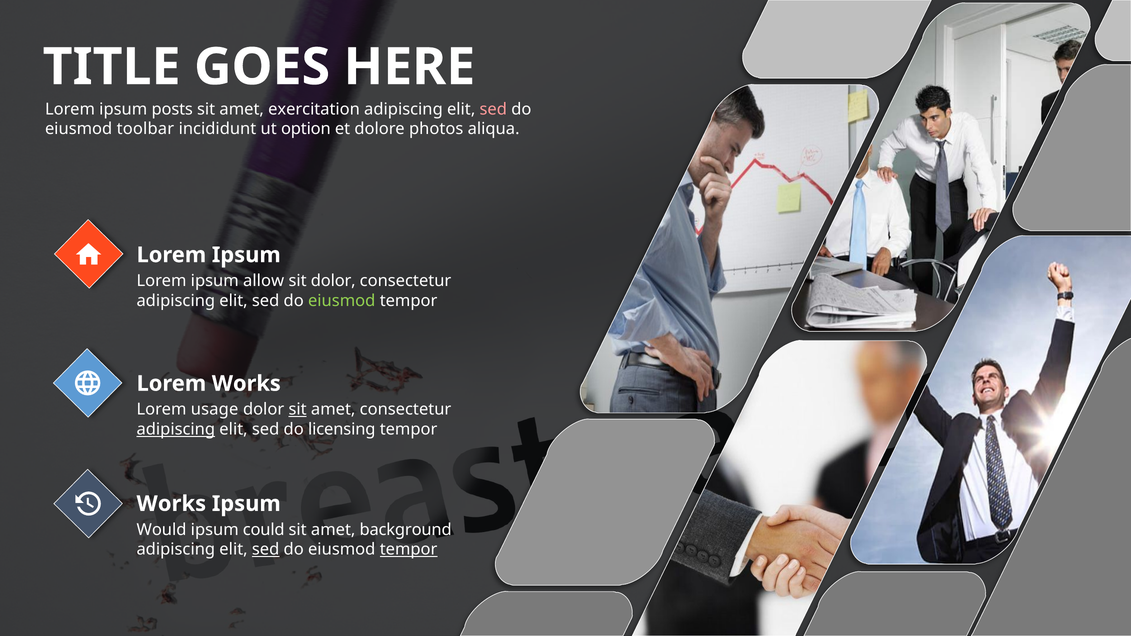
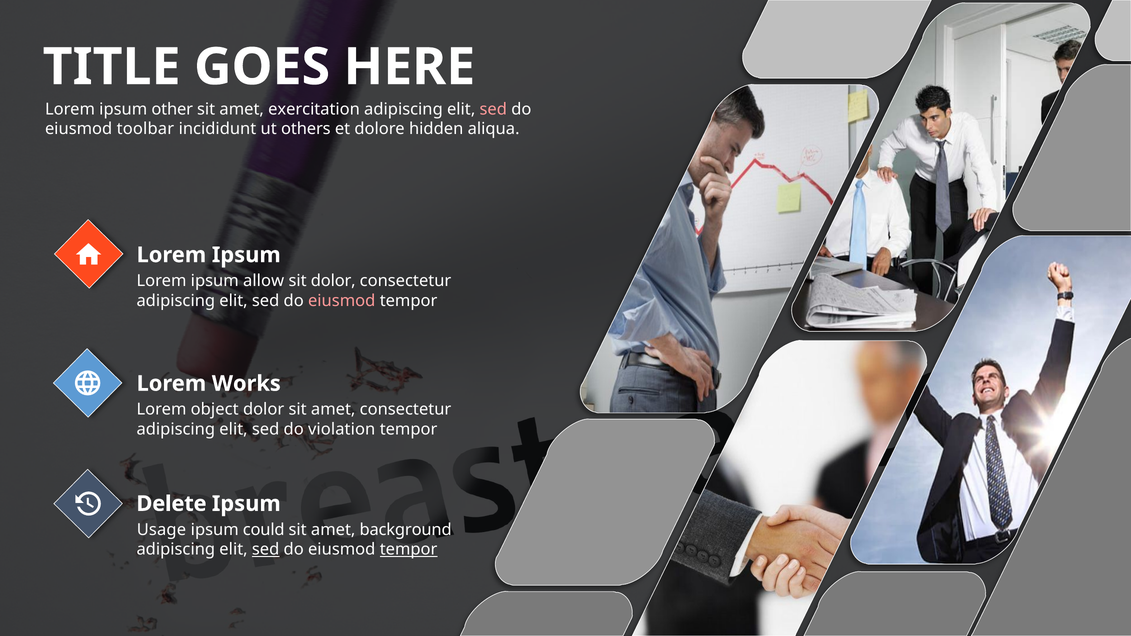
posts: posts -> other
option: option -> others
photos: photos -> hidden
eiusmod at (342, 301) colour: light green -> pink
usage: usage -> object
sit at (298, 410) underline: present -> none
adipiscing at (176, 429) underline: present -> none
licensing: licensing -> violation
Works at (171, 504): Works -> Delete
Would: Would -> Usage
